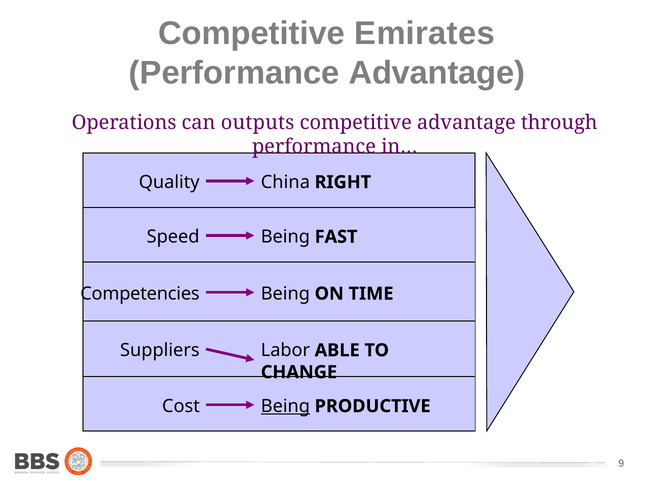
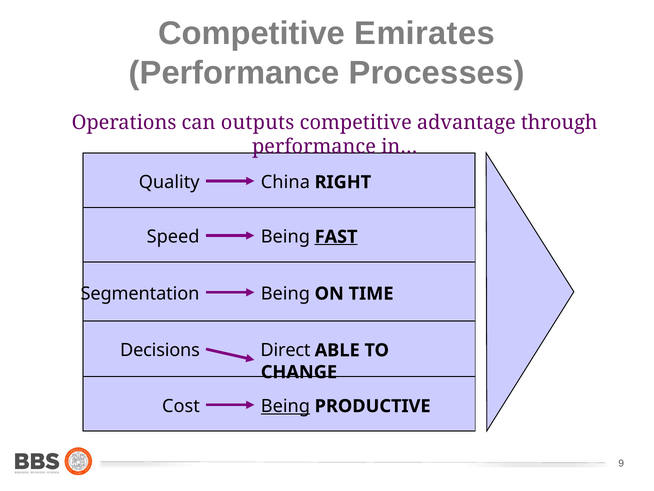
Performance Advantage: Advantage -> Processes
FAST underline: none -> present
Competencies: Competencies -> Segmentation
Suppliers: Suppliers -> Decisions
Labor: Labor -> Direct
